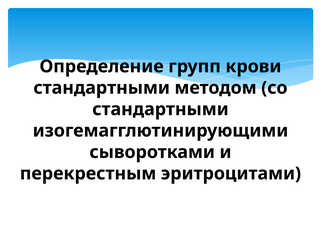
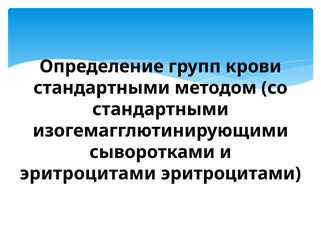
перекрестным at (88, 173): перекрестным -> эритроцитами
